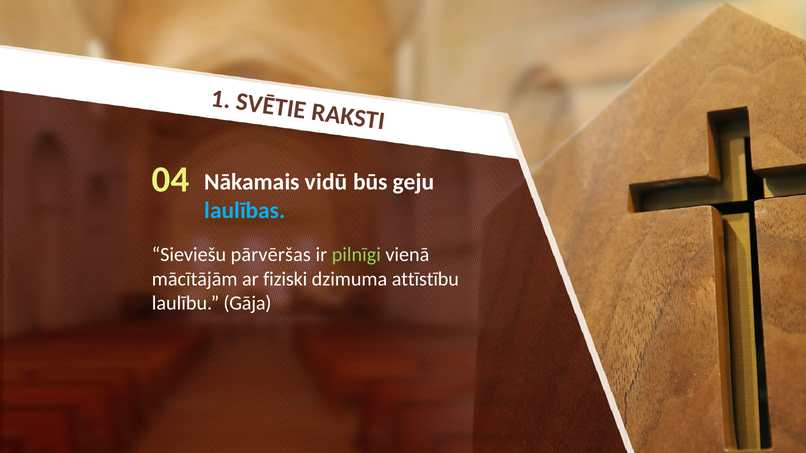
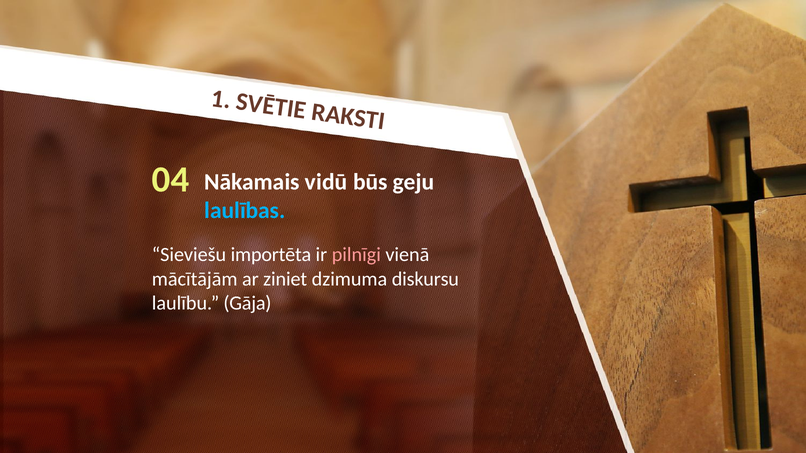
pārvēršas: pārvēršas -> importēta
pilnīgi colour: light green -> pink
fiziski: fiziski -> ziniet
attīstību: attīstību -> diskursu
